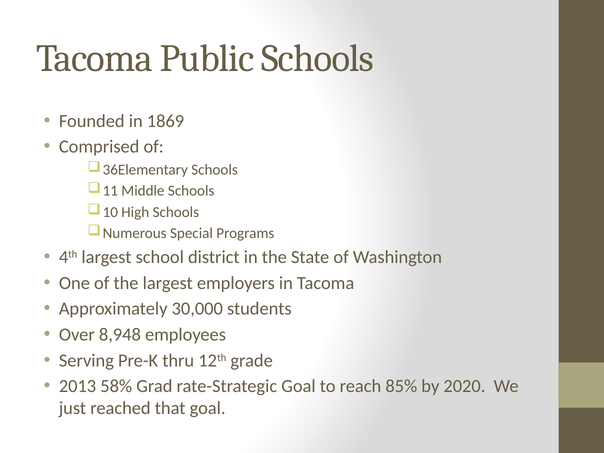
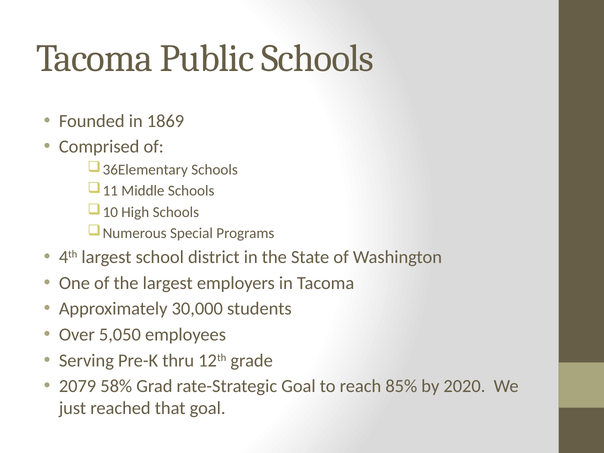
8,948: 8,948 -> 5,050
2013: 2013 -> 2079
